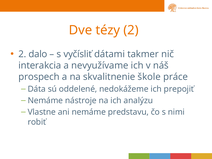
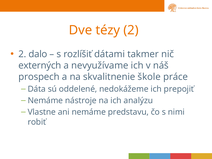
vyčísliť: vyčísliť -> rozlíšiť
interakcia: interakcia -> externých
